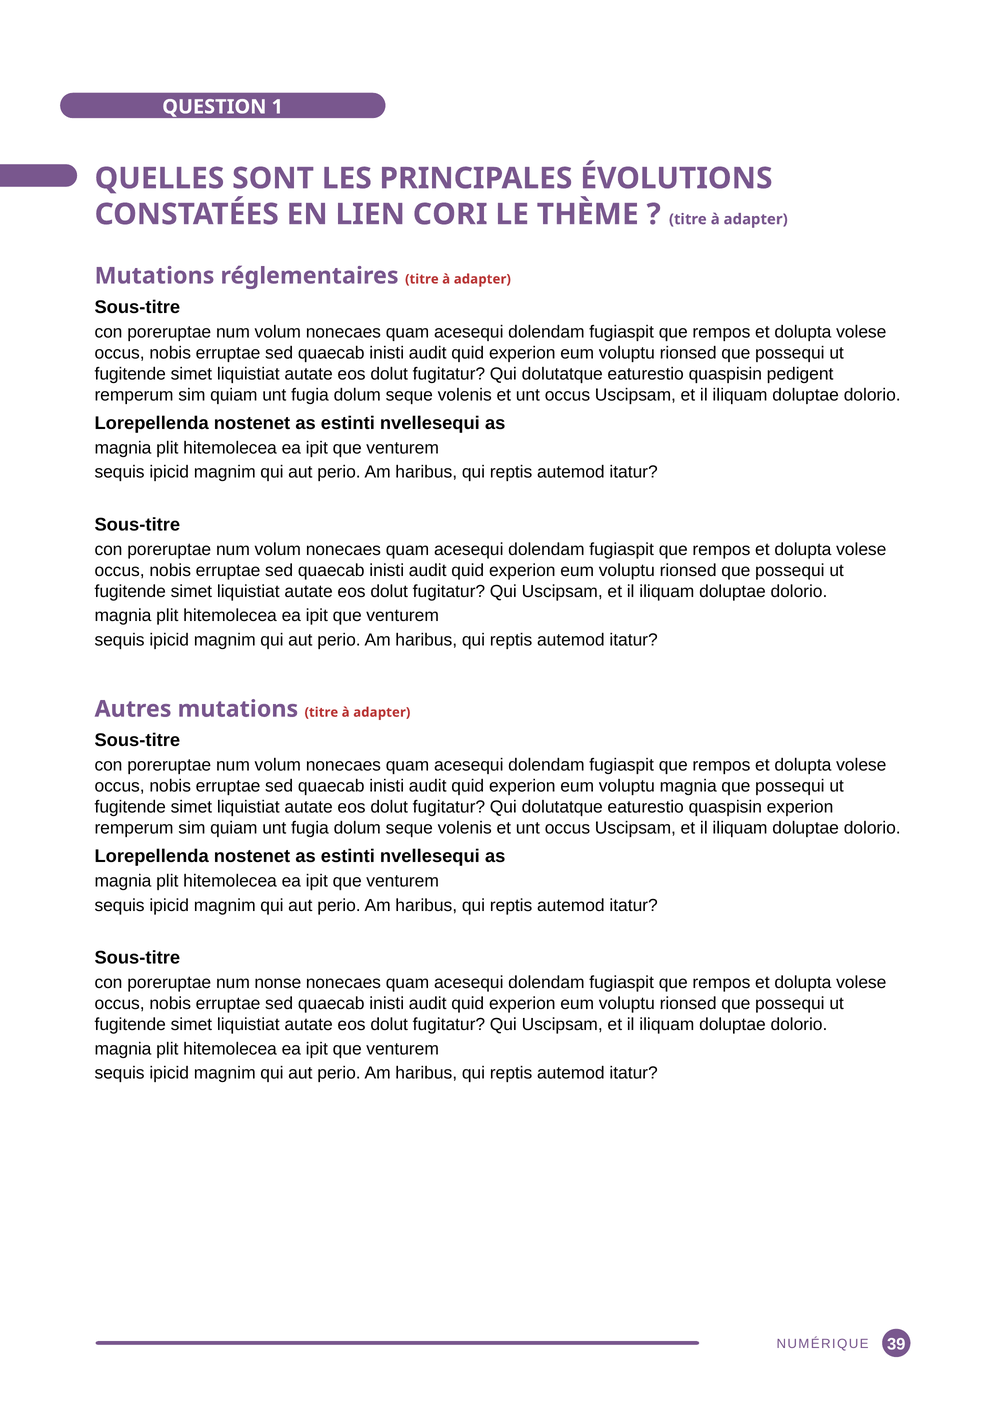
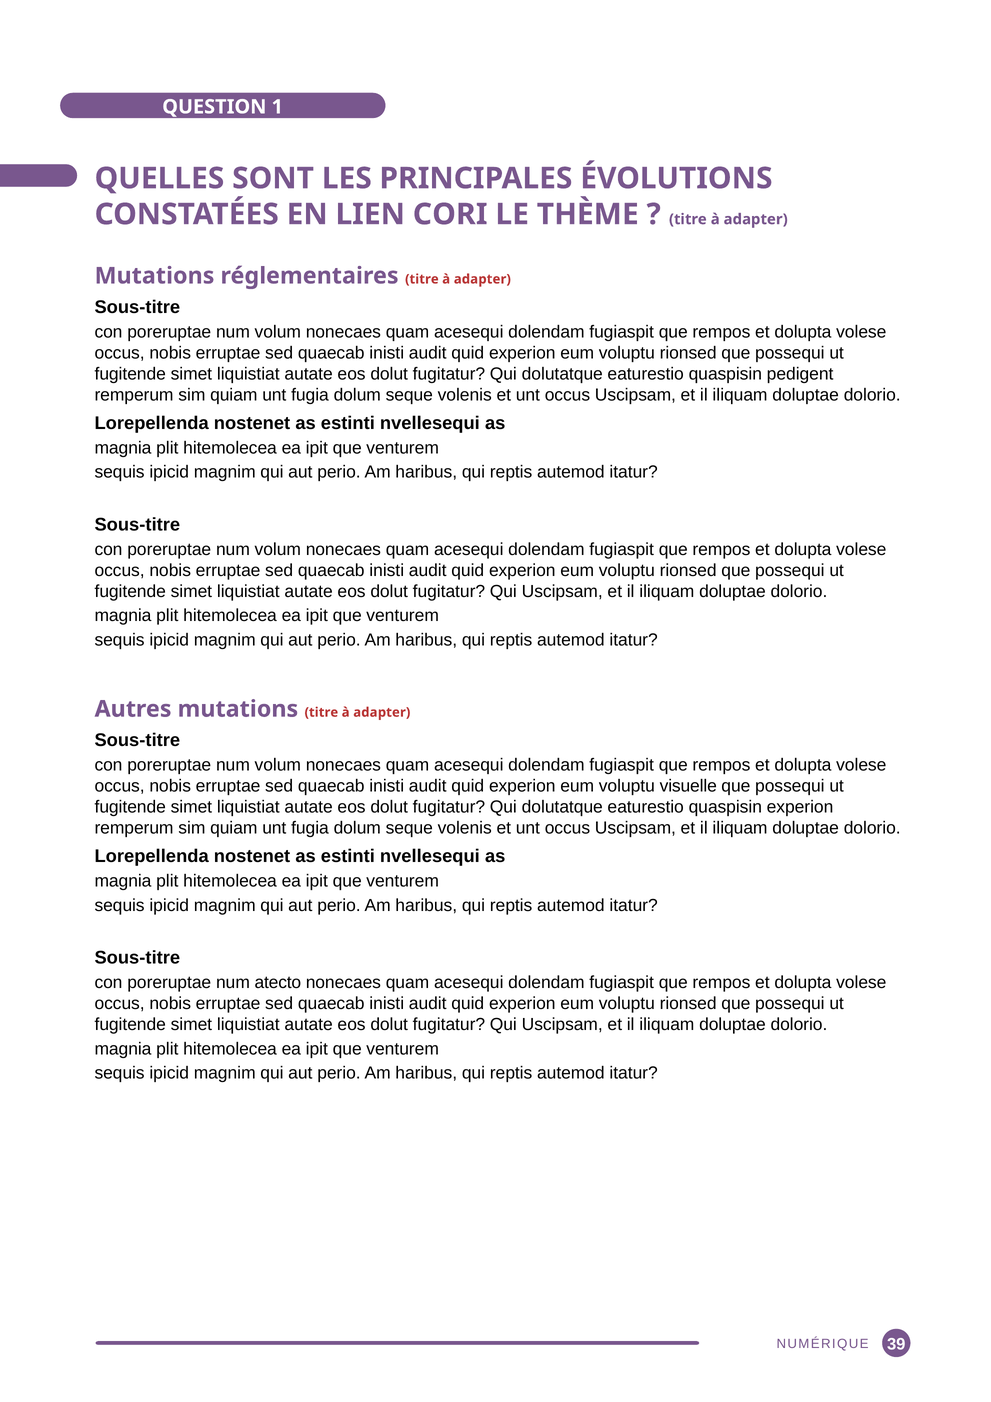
voluptu magnia: magnia -> visuelle
nonse: nonse -> atecto
